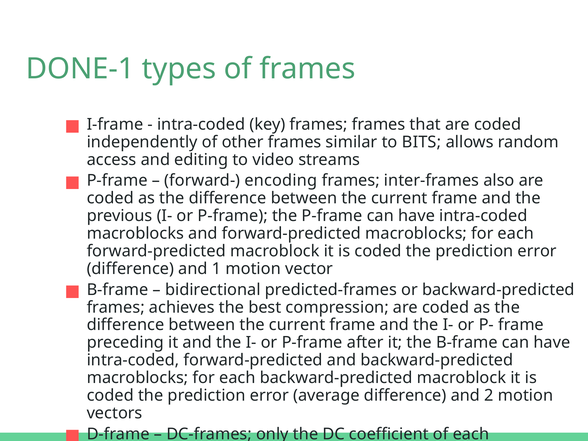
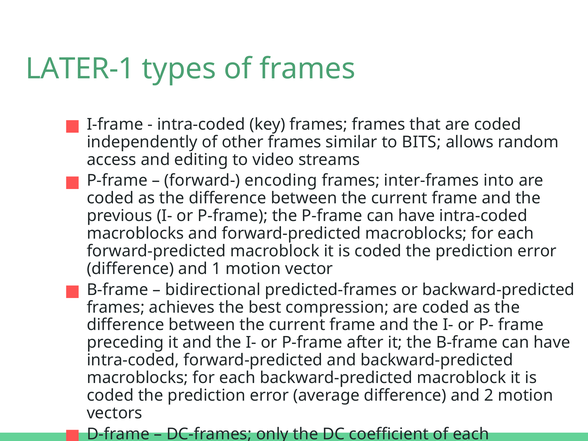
DONE-1: DONE-1 -> LATER-1
also: also -> into
